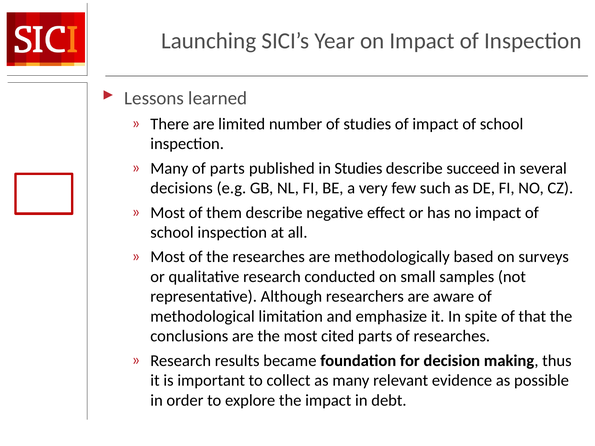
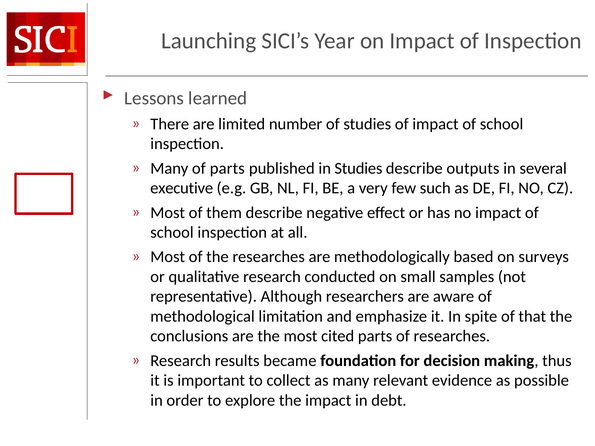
succeed: succeed -> outputs
decisions: decisions -> executive
